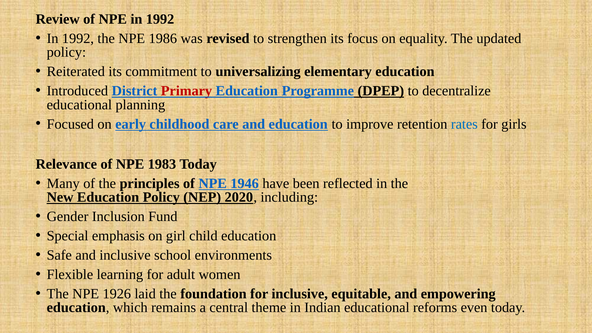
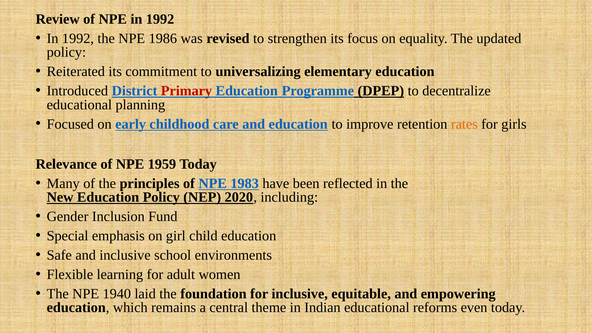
rates colour: blue -> orange
1983: 1983 -> 1959
1946: 1946 -> 1983
1926: 1926 -> 1940
